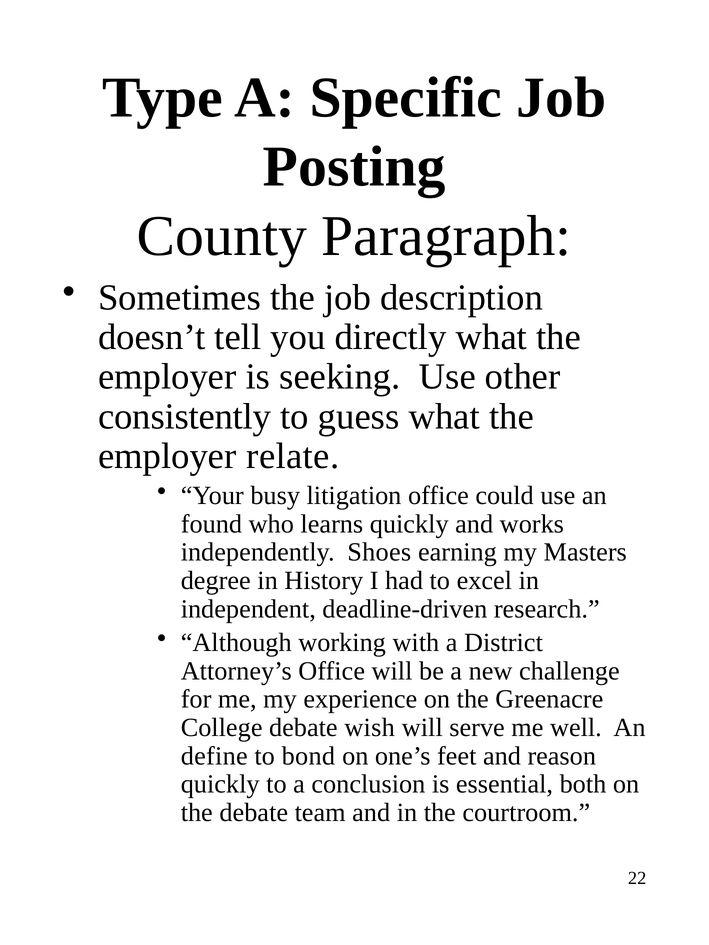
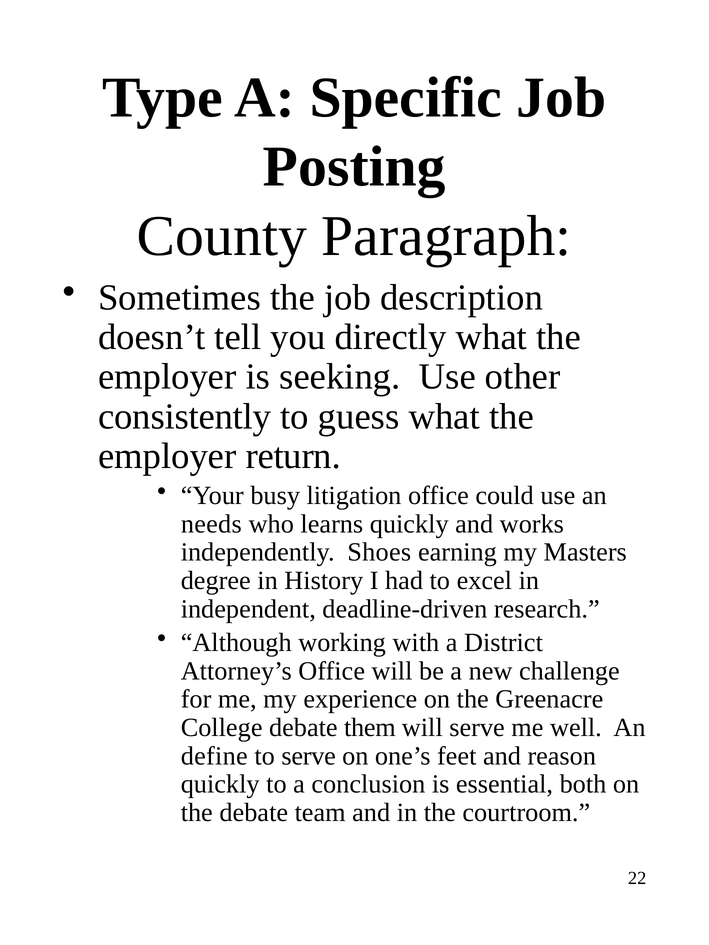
relate: relate -> return
found: found -> needs
wish: wish -> them
to bond: bond -> serve
